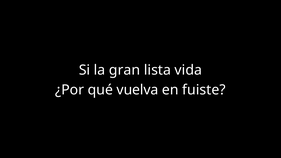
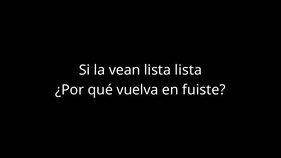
gran: gran -> vean
lista vida: vida -> lista
